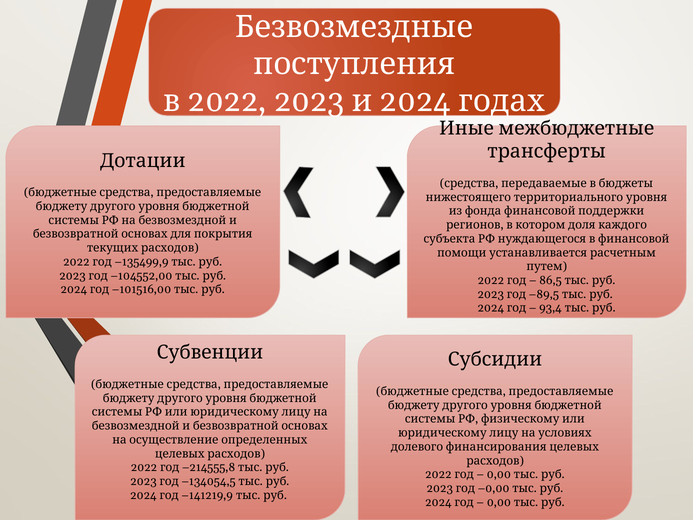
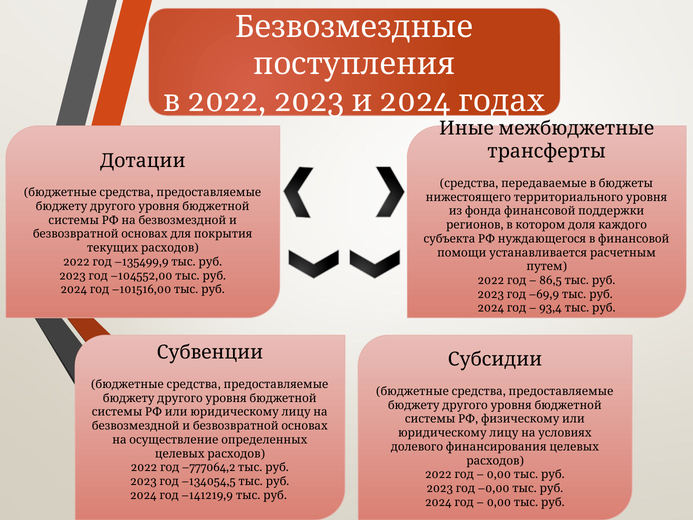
–89,5: –89,5 -> –69,9
–214555,8: –214555,8 -> –777064,2
